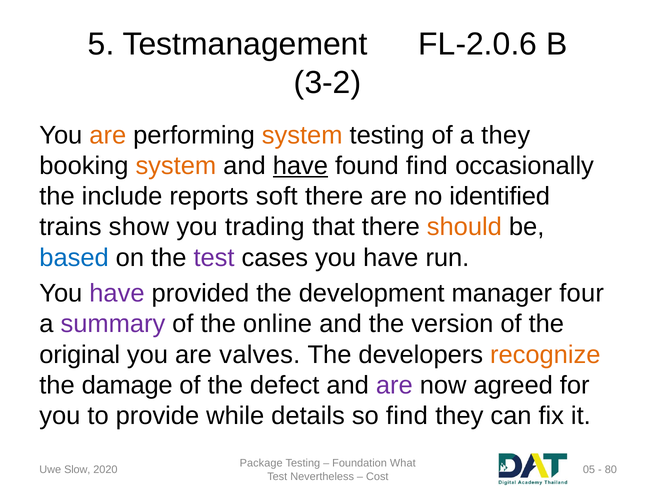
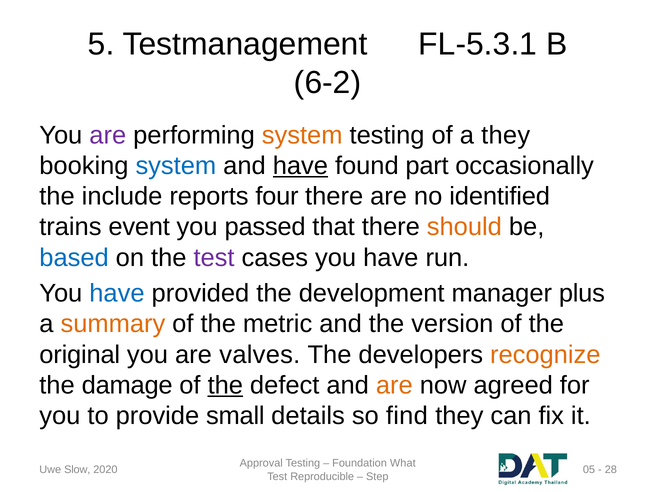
FL-2.0.6: FL-2.0.6 -> FL-5.3.1
3-2: 3-2 -> 6-2
are at (108, 135) colour: orange -> purple
system at (176, 166) colour: orange -> blue
found find: find -> part
soft: soft -> four
show: show -> event
trading: trading -> passed
have at (117, 293) colour: purple -> blue
four: four -> plus
summary colour: purple -> orange
online: online -> metric
the at (225, 385) underline: none -> present
are at (394, 385) colour: purple -> orange
while: while -> small
Package: Package -> Approval
80: 80 -> 28
Nevertheless: Nevertheless -> Reproducible
Cost: Cost -> Step
